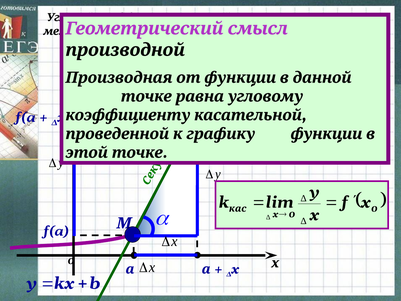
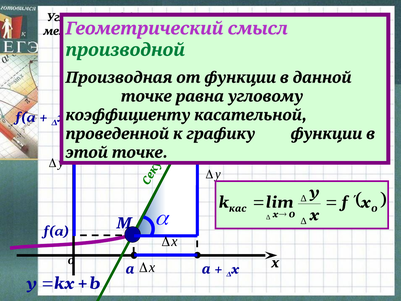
производной colour: black -> green
